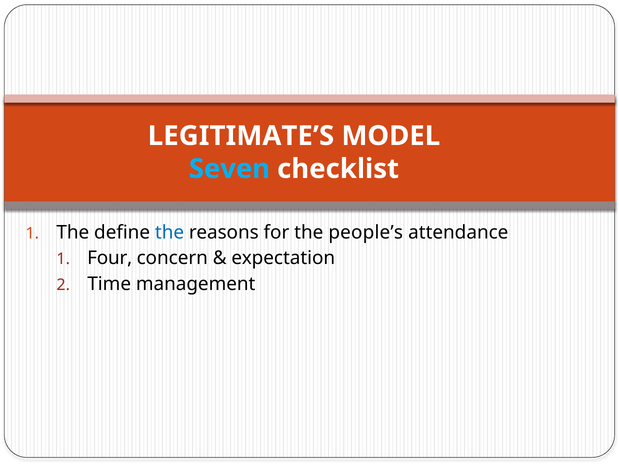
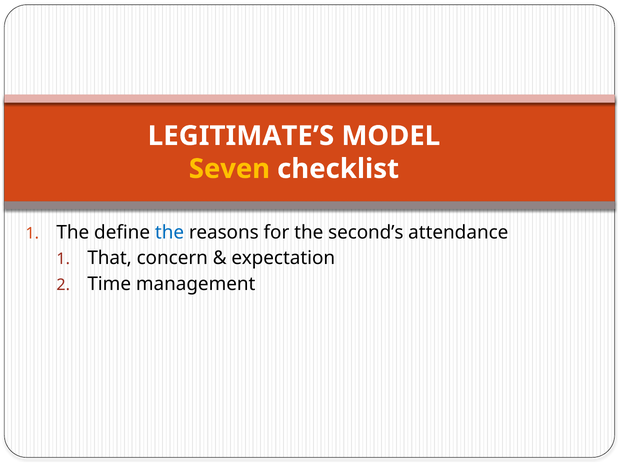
Seven colour: light blue -> yellow
people’s: people’s -> second’s
Four: Four -> That
